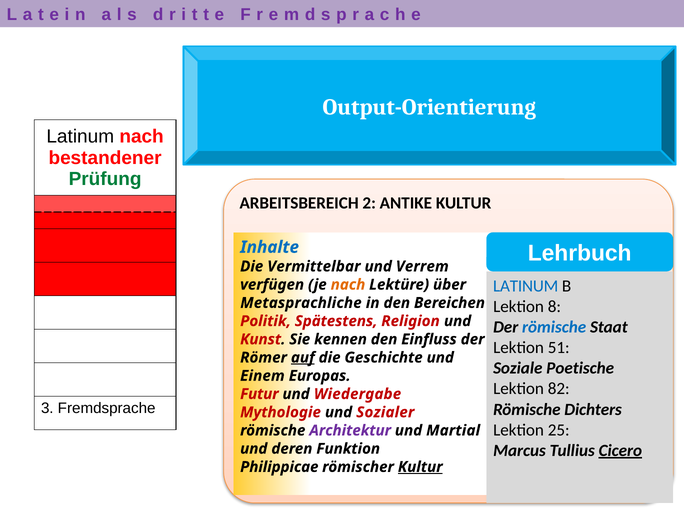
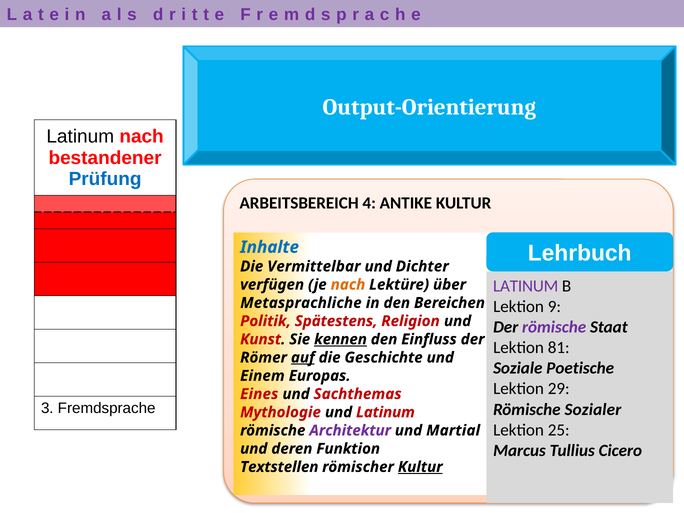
Prüfung colour: green -> blue
2: 2 -> 4
Verrem: Verrem -> Dichter
LATINUM at (526, 286) colour: blue -> purple
8: 8 -> 9
römische at (554, 327) colour: blue -> purple
kennen underline: none -> present
51: 51 -> 81
82: 82 -> 29
Futur: Futur -> Eines
Wiedergabe: Wiedergabe -> Sachthemas
Dichters: Dichters -> Sozialer
und Sozialer: Sozialer -> Latinum
Cicero underline: present -> none
Philippicae: Philippicae -> Textstellen
